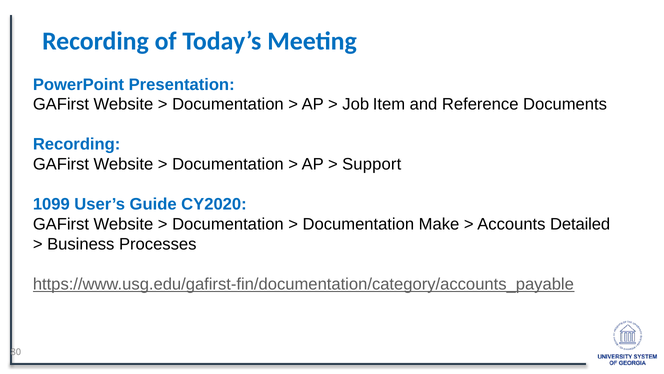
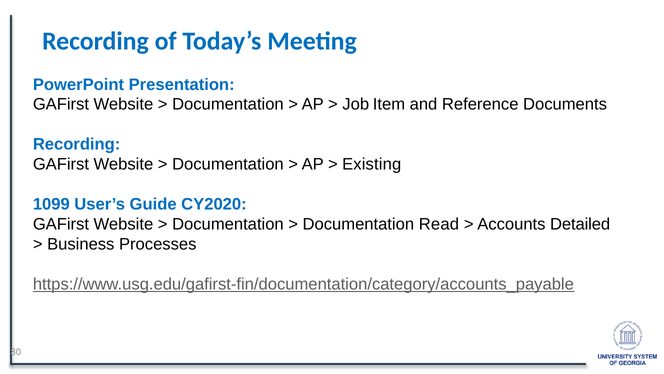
Support: Support -> Existing
Make: Make -> Read
